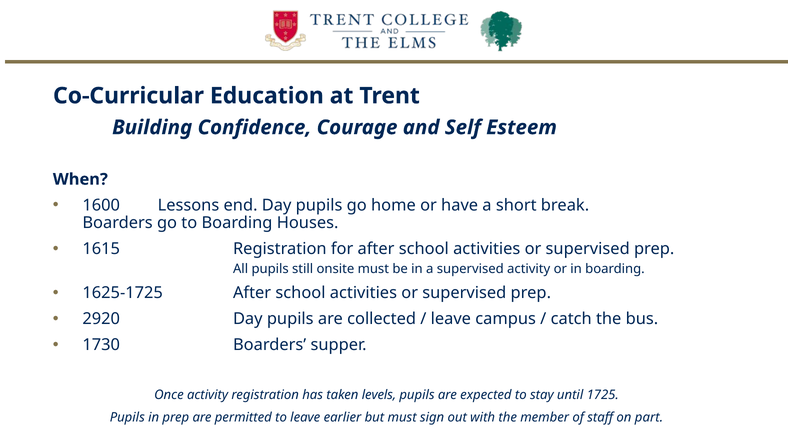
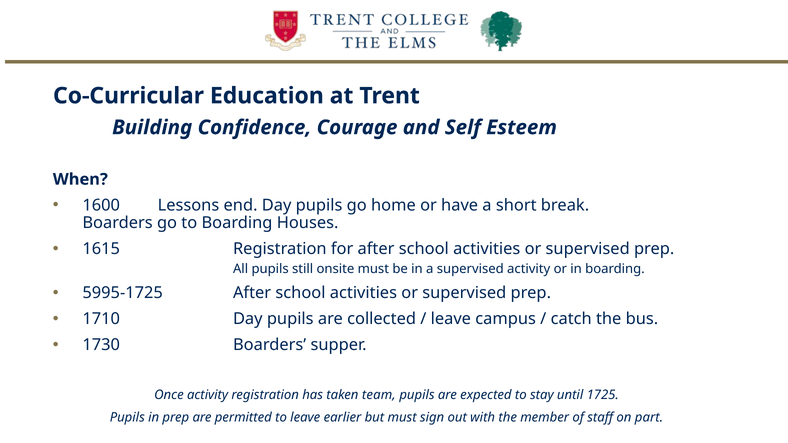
1625-1725: 1625-1725 -> 5995-1725
2920: 2920 -> 1710
levels: levels -> team
